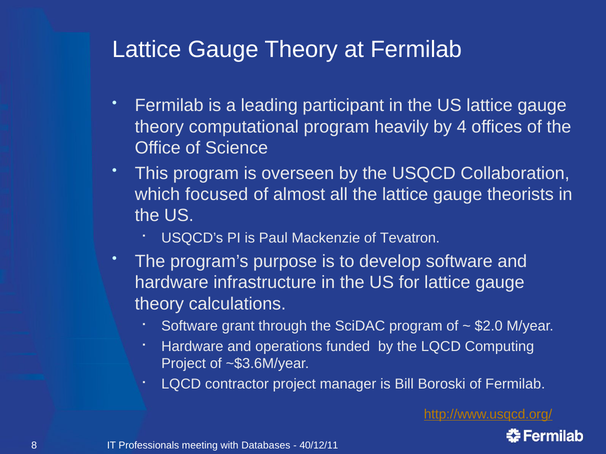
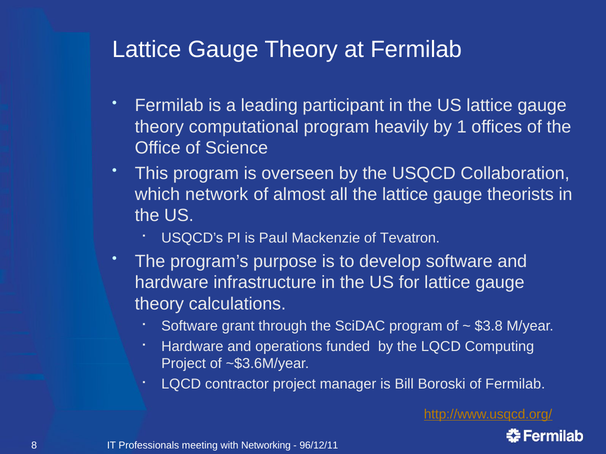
4: 4 -> 1
focused: focused -> network
$2.0: $2.0 -> $3.8
Databases: Databases -> Networking
40/12/11: 40/12/11 -> 96/12/11
